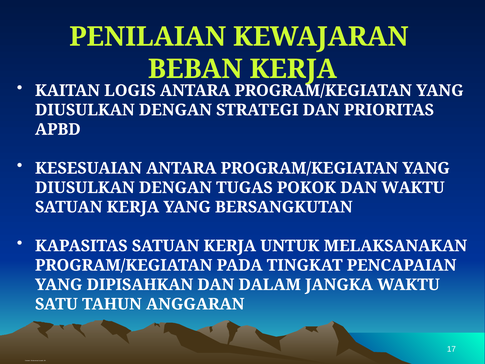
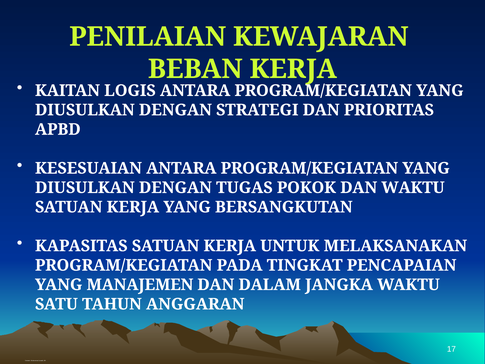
DIPISAHKAN: DIPISAHKAN -> MANAJEMEN
